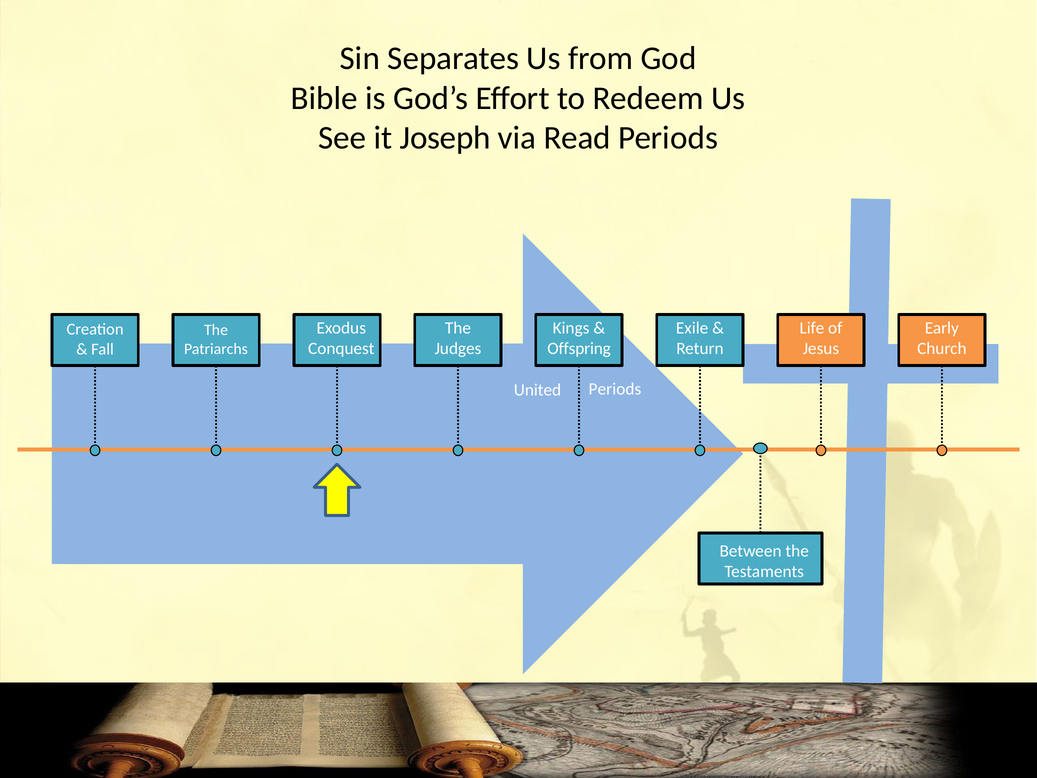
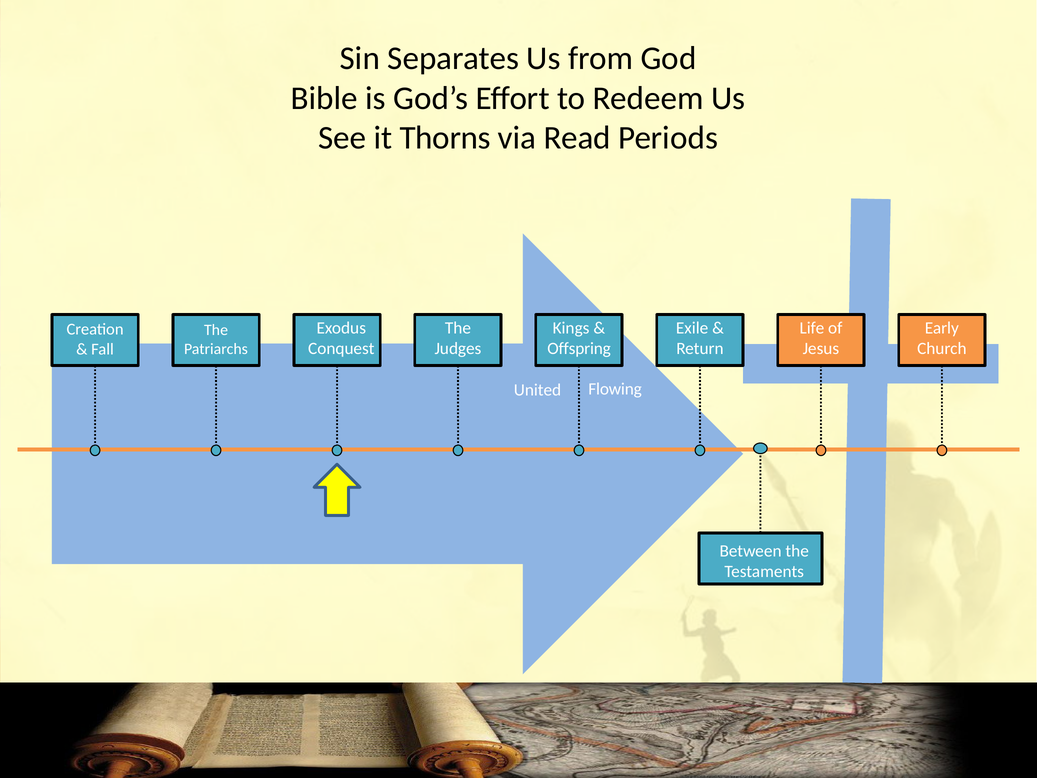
Joseph: Joseph -> Thorns
United Periods: Periods -> Flowing
